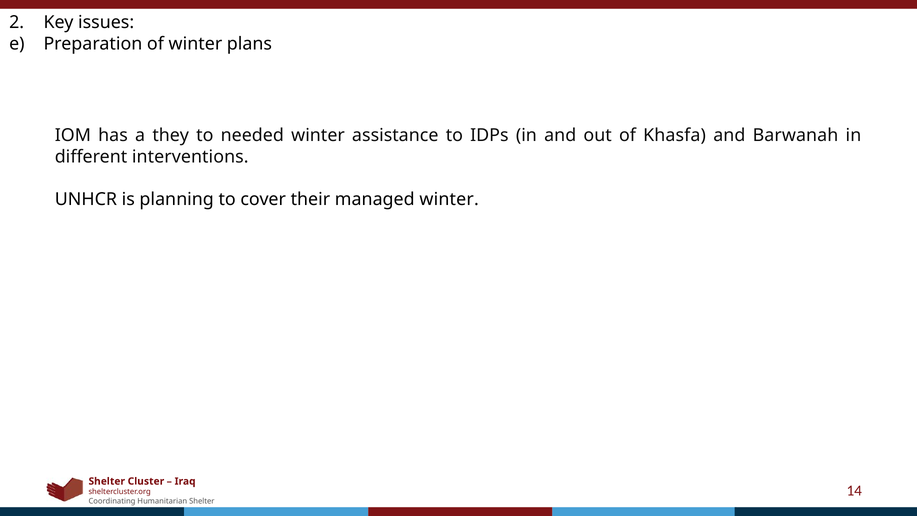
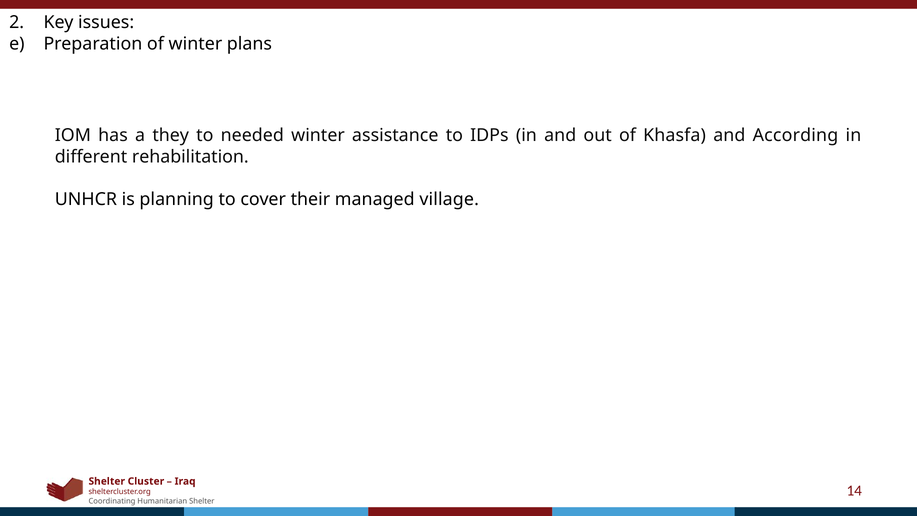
Barwanah: Barwanah -> According
interventions: interventions -> rehabilitation
managed winter: winter -> village
